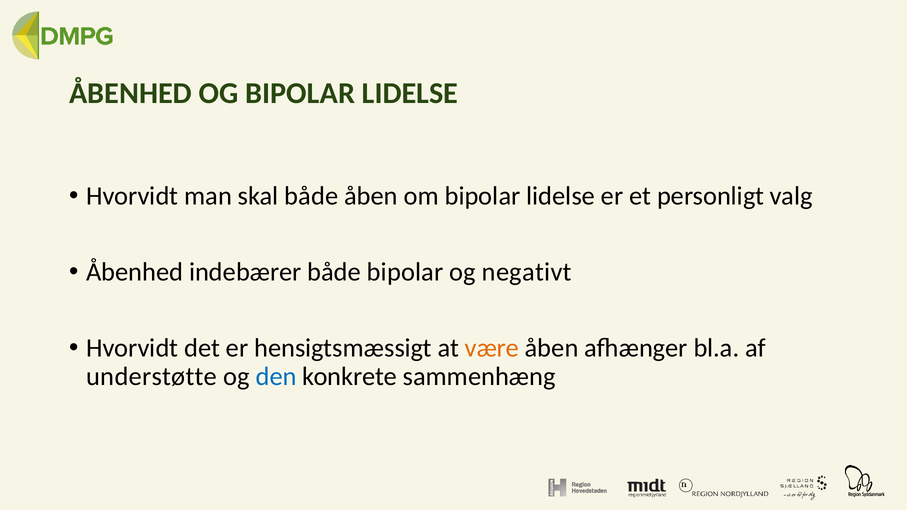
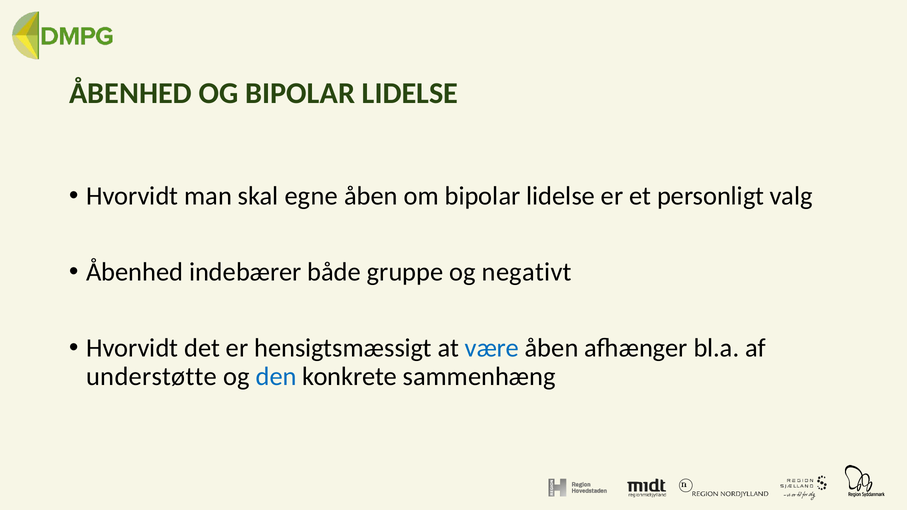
skal både: både -> egne
både bipolar: bipolar -> gruppe
være colour: orange -> blue
